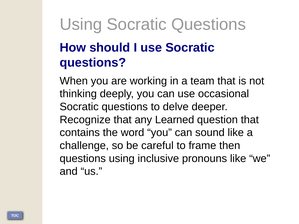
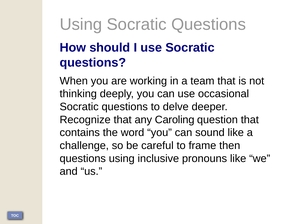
Learned: Learned -> Caroling
